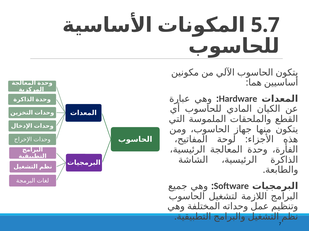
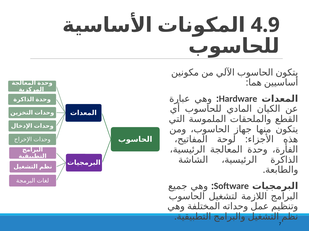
5.7: 5.7 -> 4.9
